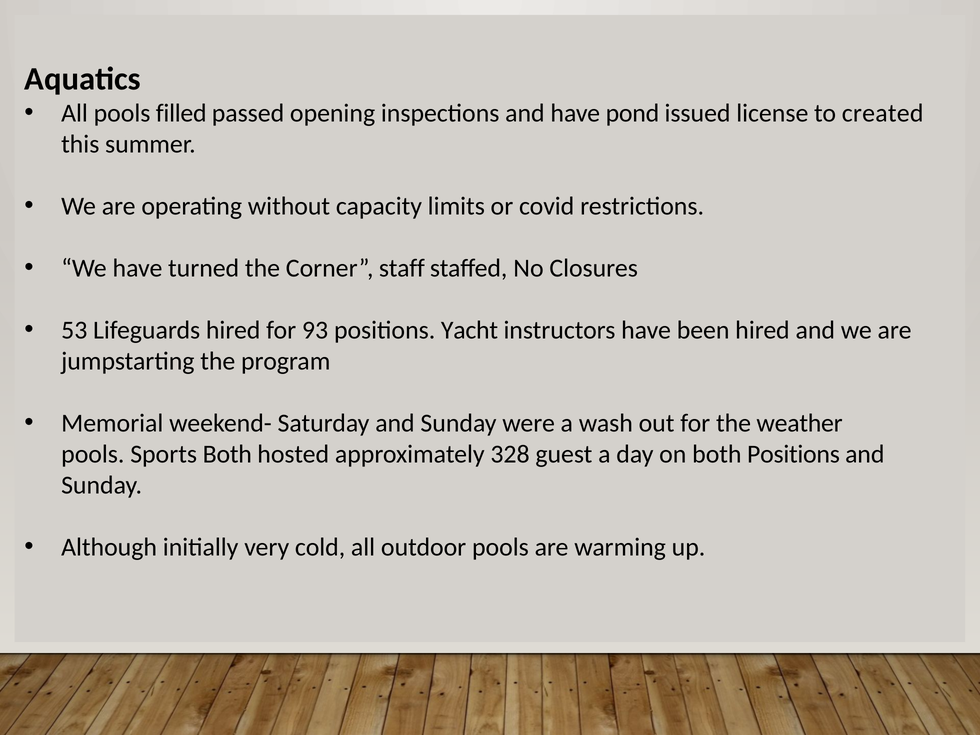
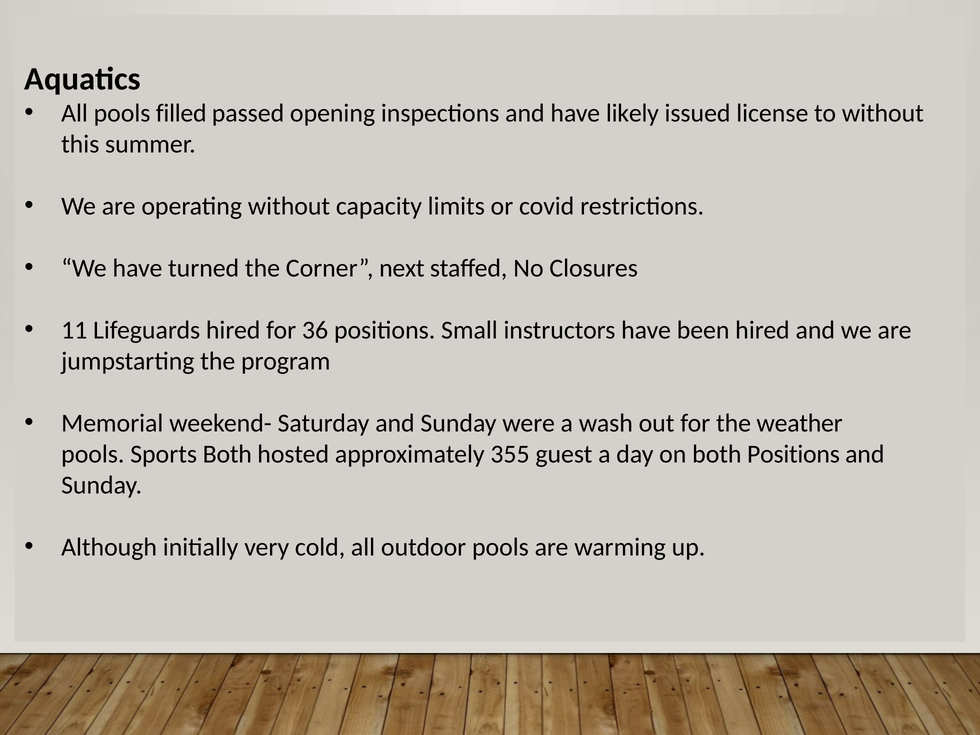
pond: pond -> likely
to created: created -> without
staff: staff -> next
53: 53 -> 11
93: 93 -> 36
Yacht: Yacht -> Small
328: 328 -> 355
